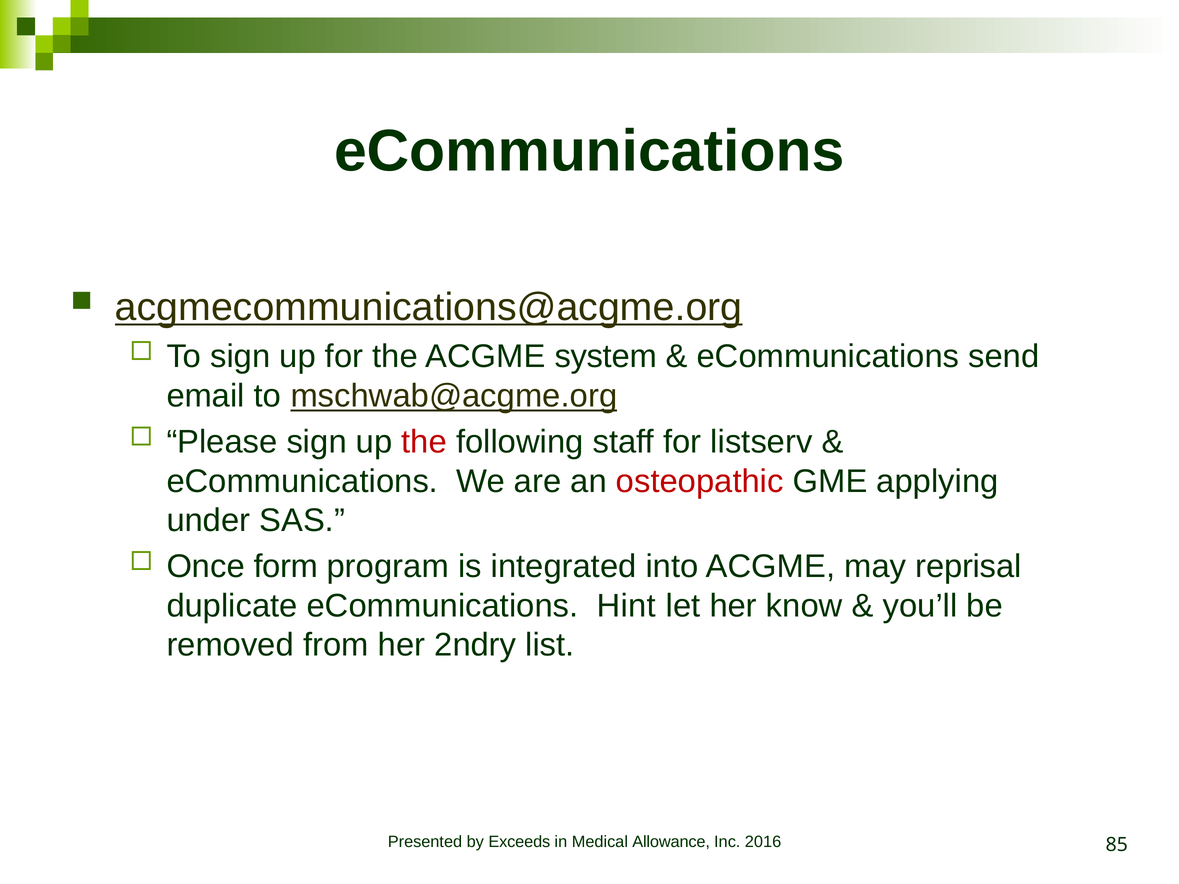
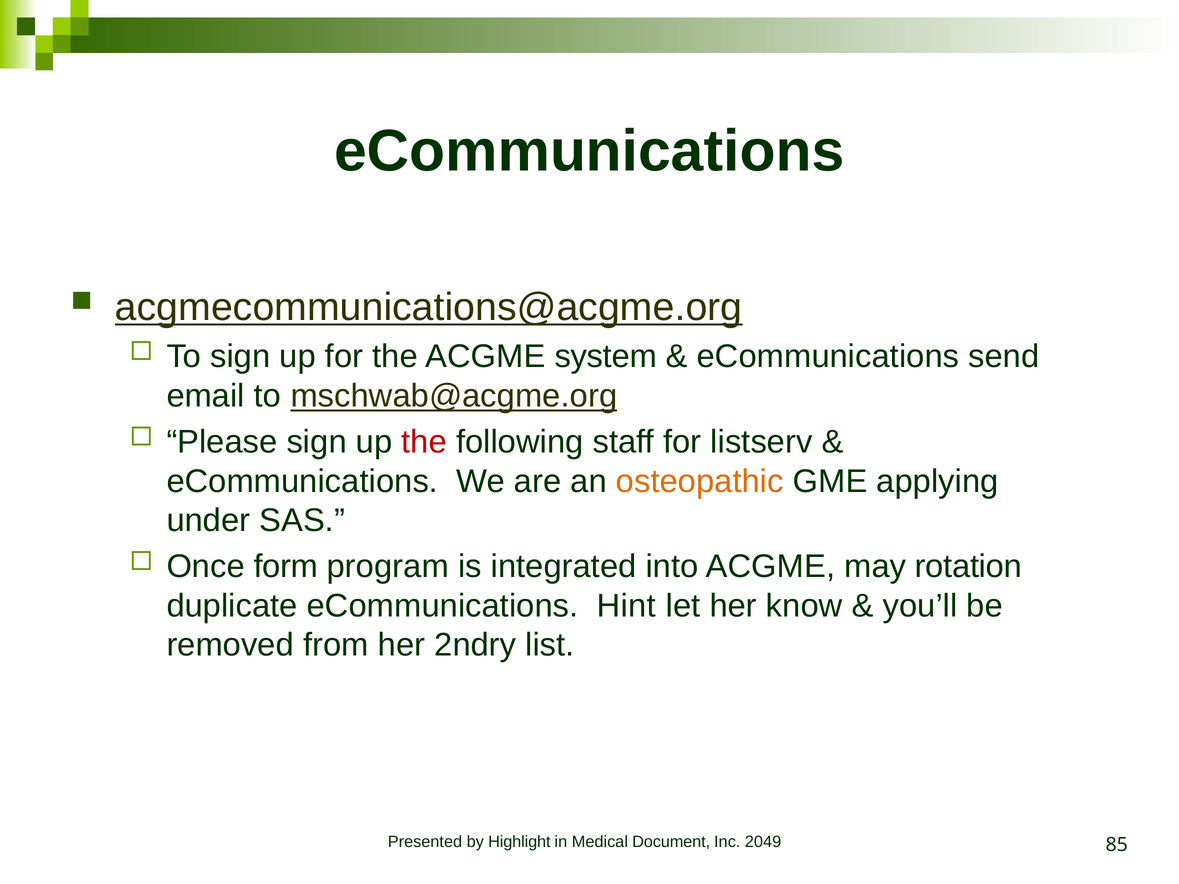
osteopathic colour: red -> orange
reprisal: reprisal -> rotation
Exceeds: Exceeds -> Highlight
Allowance: Allowance -> Document
2016: 2016 -> 2049
